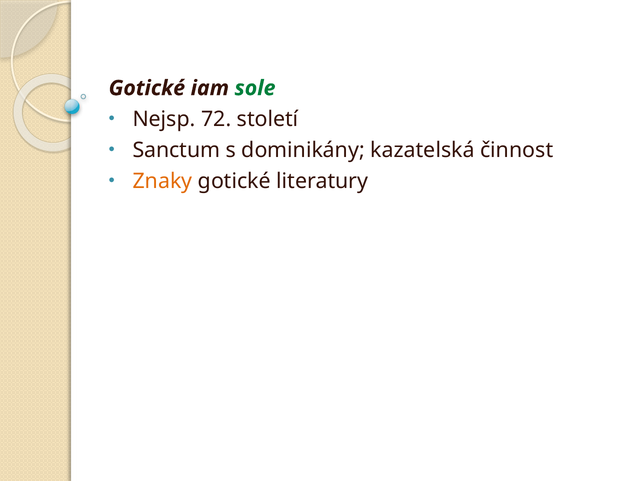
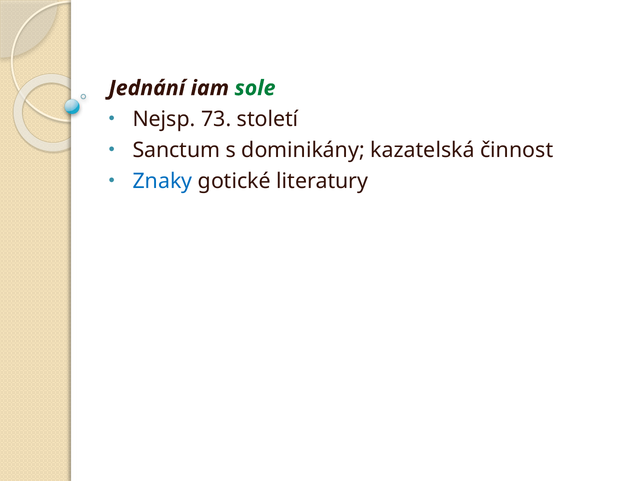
Gotické at (147, 88): Gotické -> Jednání
72: 72 -> 73
Znaky colour: orange -> blue
